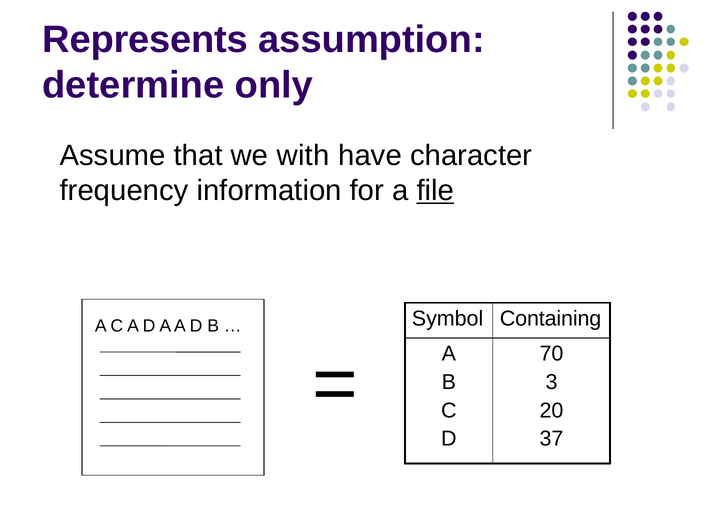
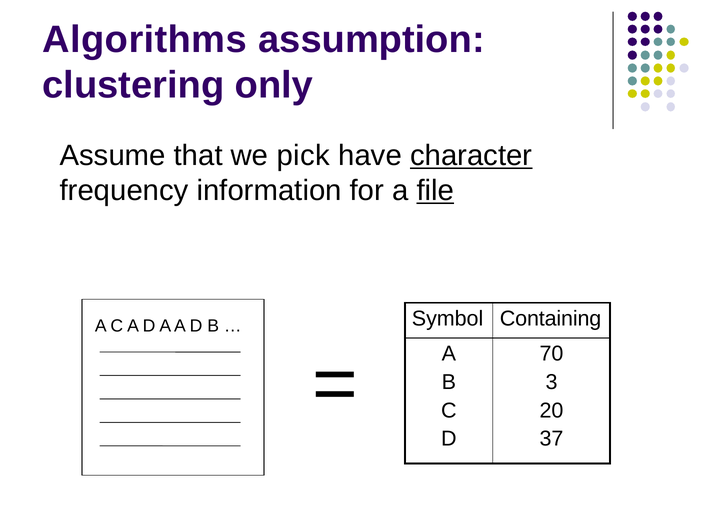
Represents: Represents -> Algorithms
determine: determine -> clustering
with: with -> pick
character underline: none -> present
